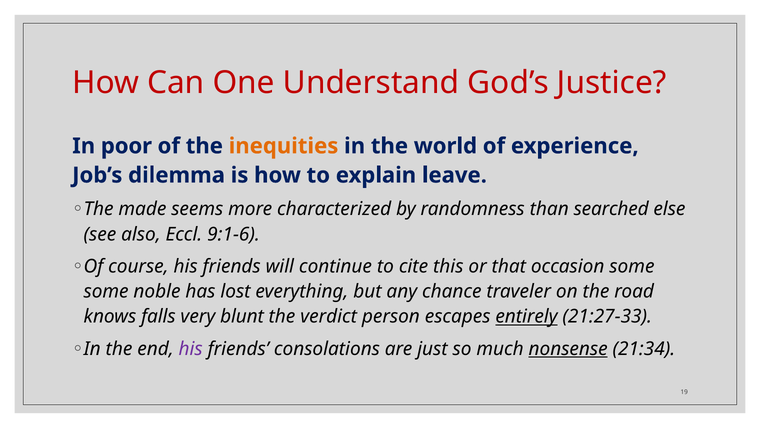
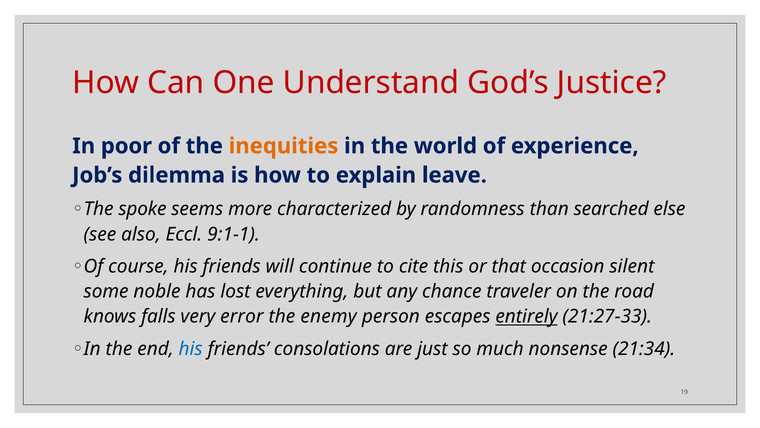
made: made -> spoke
9:1-6: 9:1-6 -> 9:1-1
occasion some: some -> silent
blunt: blunt -> error
verdict: verdict -> enemy
his at (191, 349) colour: purple -> blue
nonsense underline: present -> none
